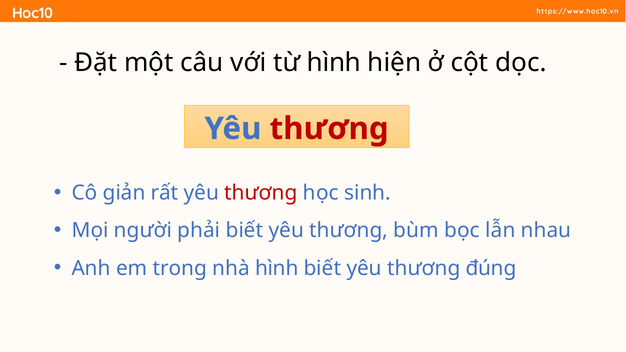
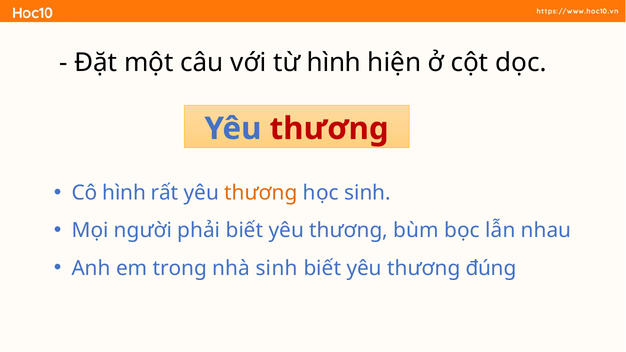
Cô giản: giản -> hình
thương at (261, 193) colour: red -> orange
nhà hình: hình -> sinh
